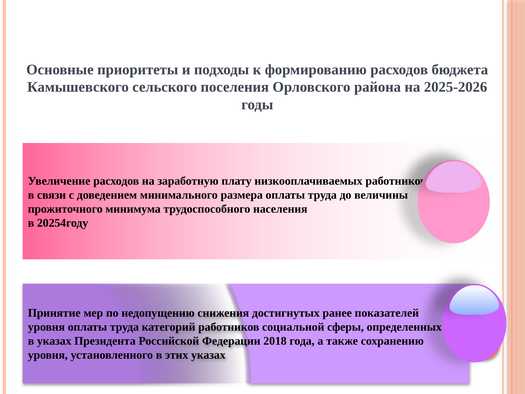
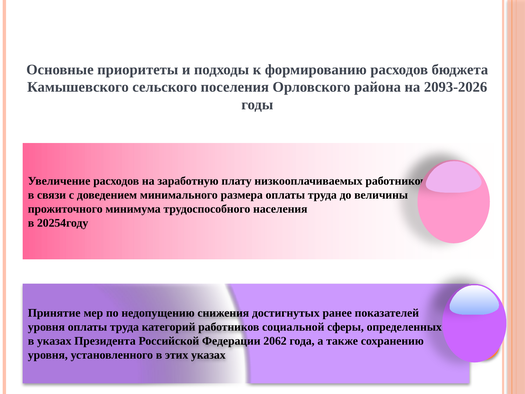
2025-2026: 2025-2026 -> 2093-2026
2018: 2018 -> 2062
